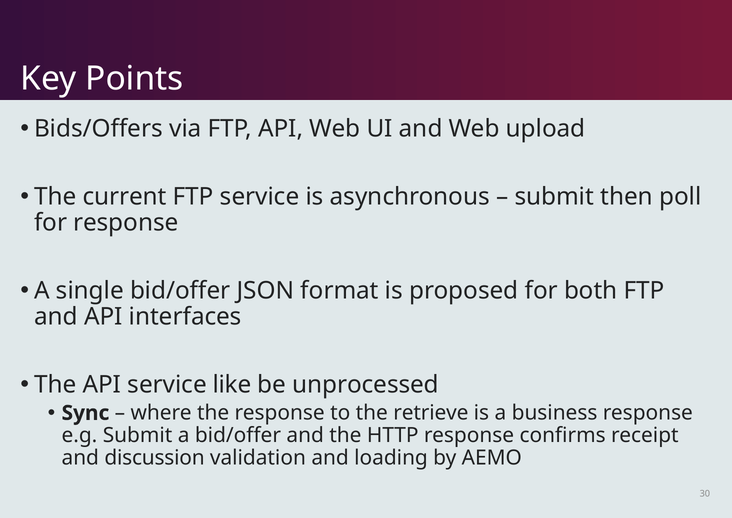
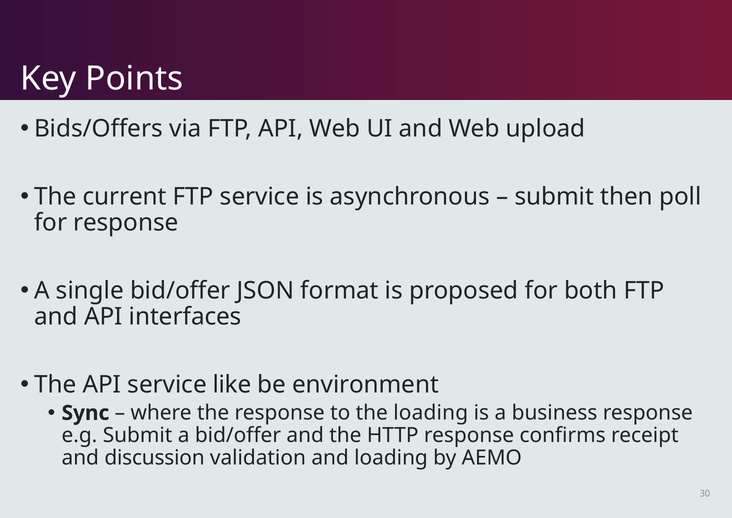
unprocessed: unprocessed -> environment
the retrieve: retrieve -> loading
